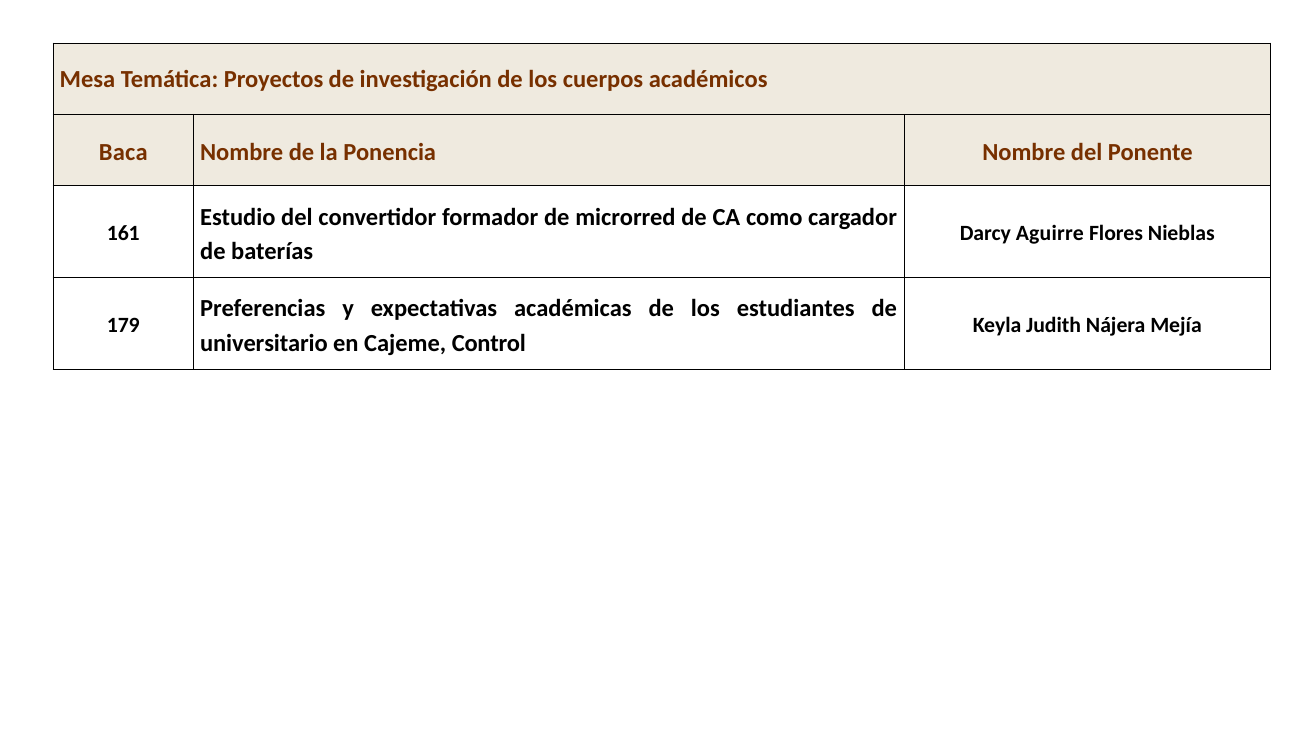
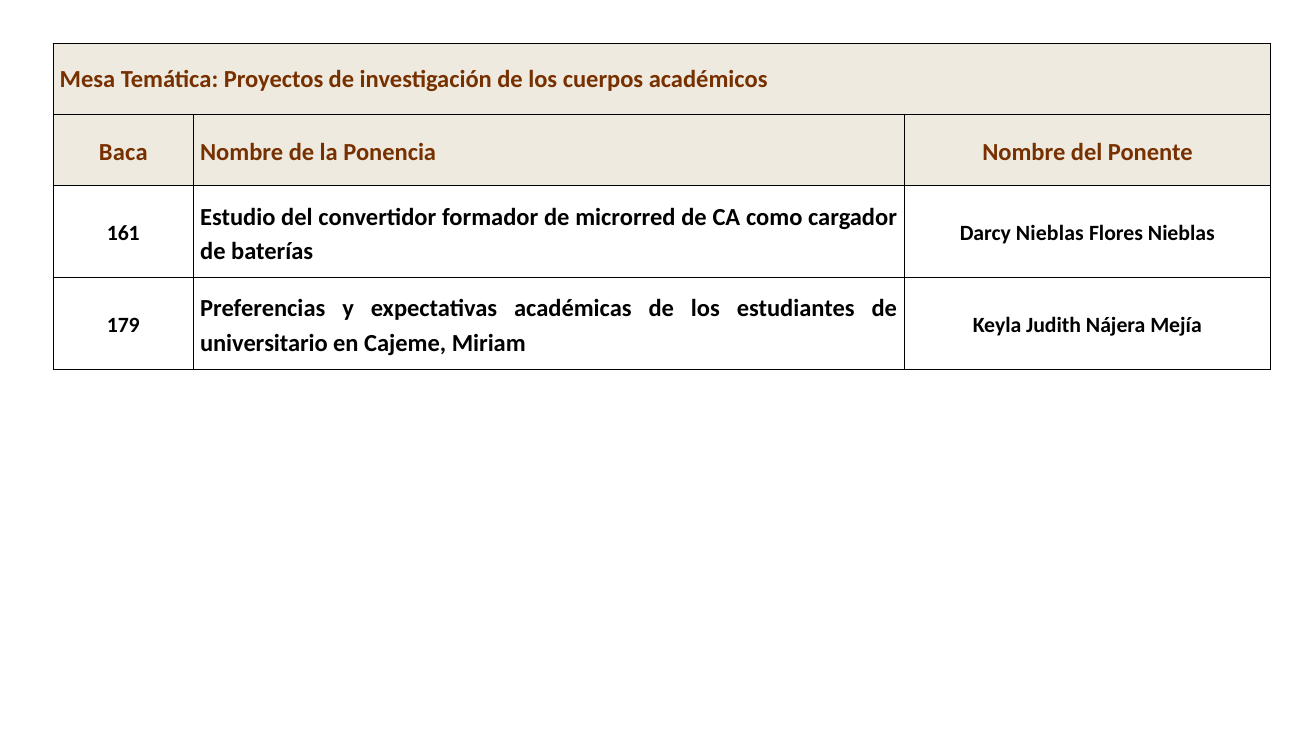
Darcy Aguirre: Aguirre -> Nieblas
Control: Control -> Miriam
